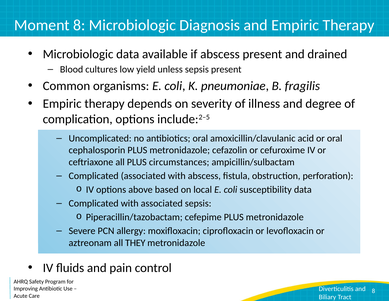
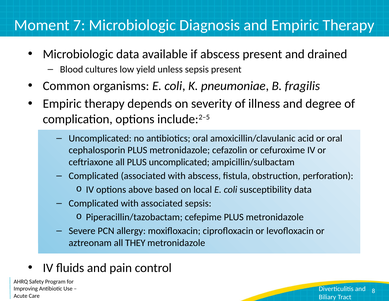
Moment 8: 8 -> 7
PLUS circumstances: circumstances -> uncomplicated
